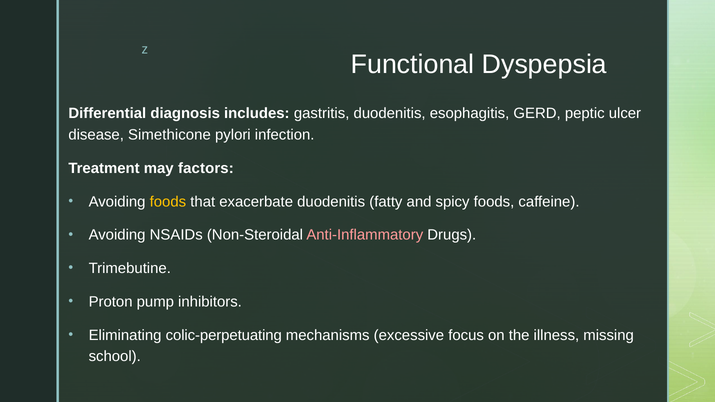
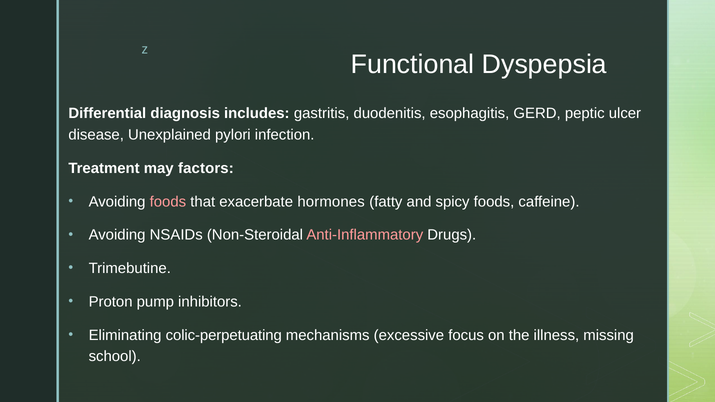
Simethicone: Simethicone -> Unexplained
foods at (168, 202) colour: yellow -> pink
exacerbate duodenitis: duodenitis -> hormones
